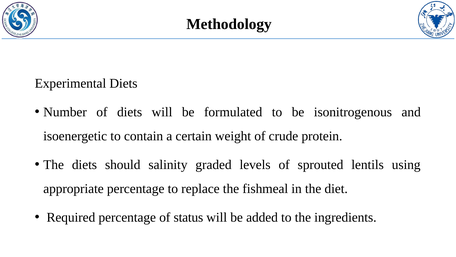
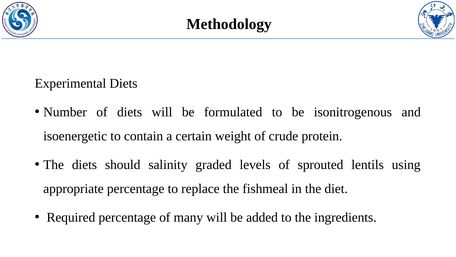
status: status -> many
